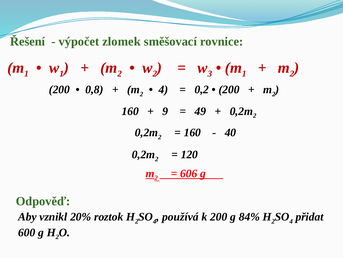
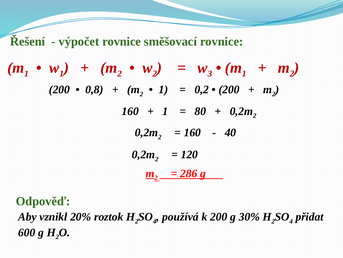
výpočet zlomek: zlomek -> rovnice
4 at (163, 89): 4 -> 1
9 at (165, 111): 9 -> 1
49: 49 -> 80
606: 606 -> 286
84%: 84% -> 30%
